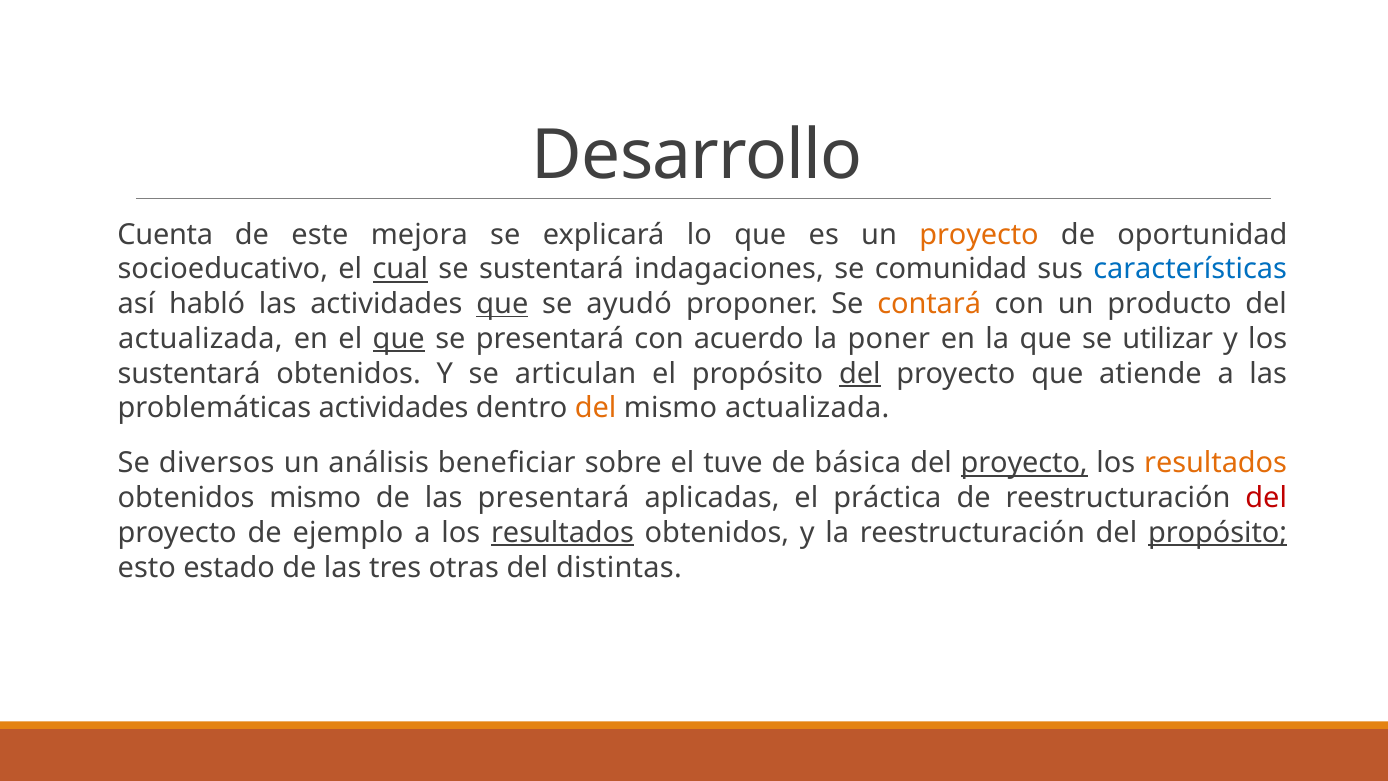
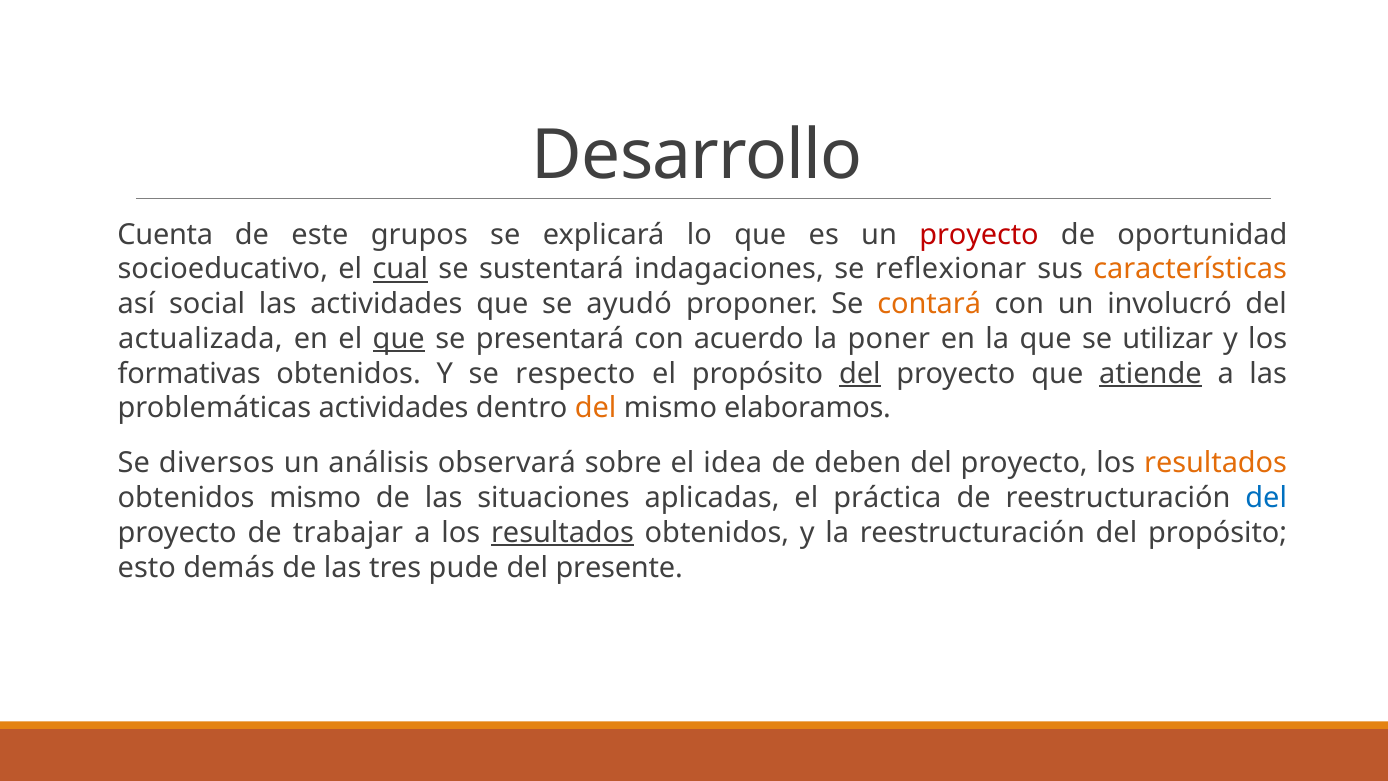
mejora: mejora -> grupos
proyecto at (979, 235) colour: orange -> red
comunidad: comunidad -> reflexionar
características colour: blue -> orange
habló: habló -> social
que at (502, 304) underline: present -> none
producto: producto -> involucró
sustentará at (189, 373): sustentará -> formativas
articulan: articulan -> respecto
atiende underline: none -> present
mismo actualizada: actualizada -> elaboramos
beneficiar: beneficiar -> observará
tuve: tuve -> idea
básica: básica -> deben
proyecto at (1024, 463) underline: present -> none
las presentará: presentará -> situaciones
del at (1266, 498) colour: red -> blue
ejemplo: ejemplo -> trabajar
propósito at (1218, 533) underline: present -> none
estado: estado -> demás
otras: otras -> pude
distintas: distintas -> presente
